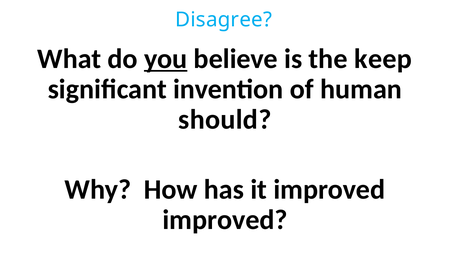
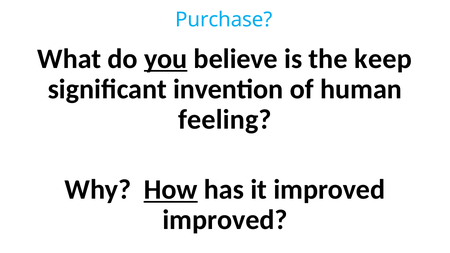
Disagree: Disagree -> Purchase
should: should -> feeling
How underline: none -> present
